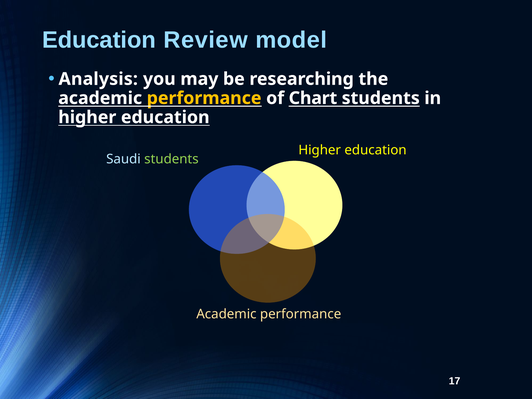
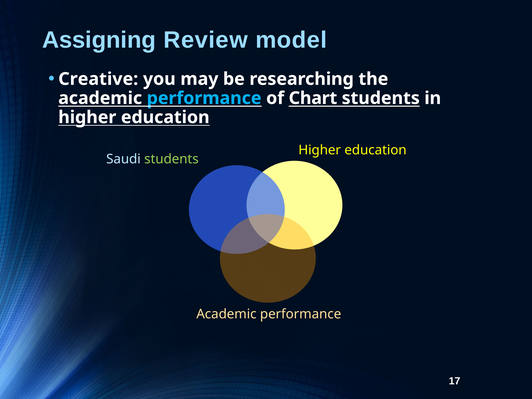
Education at (99, 40): Education -> Assigning
Analysis: Analysis -> Creative
performance at (204, 98) colour: yellow -> light blue
